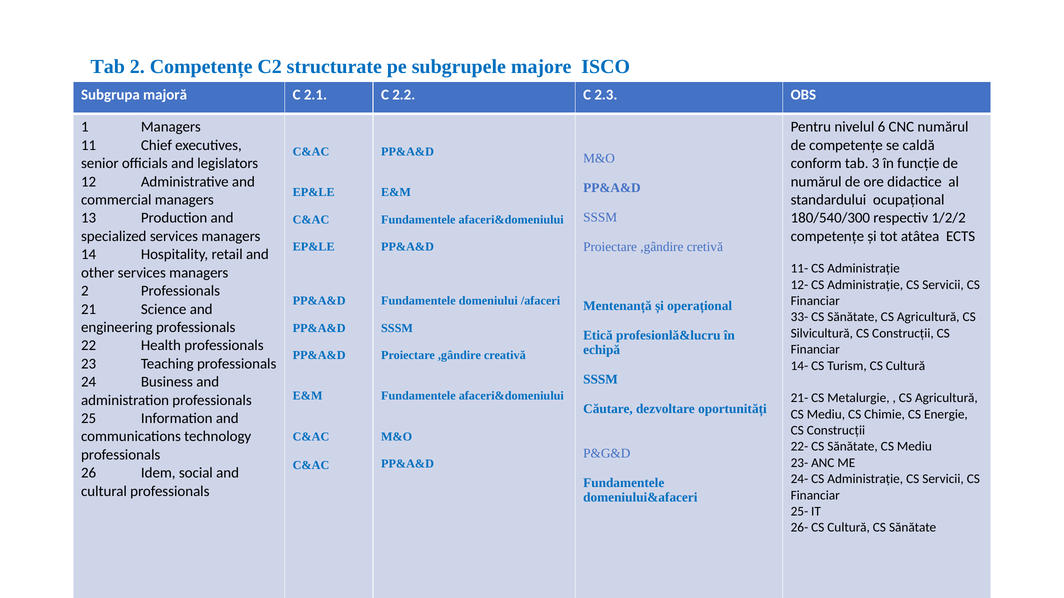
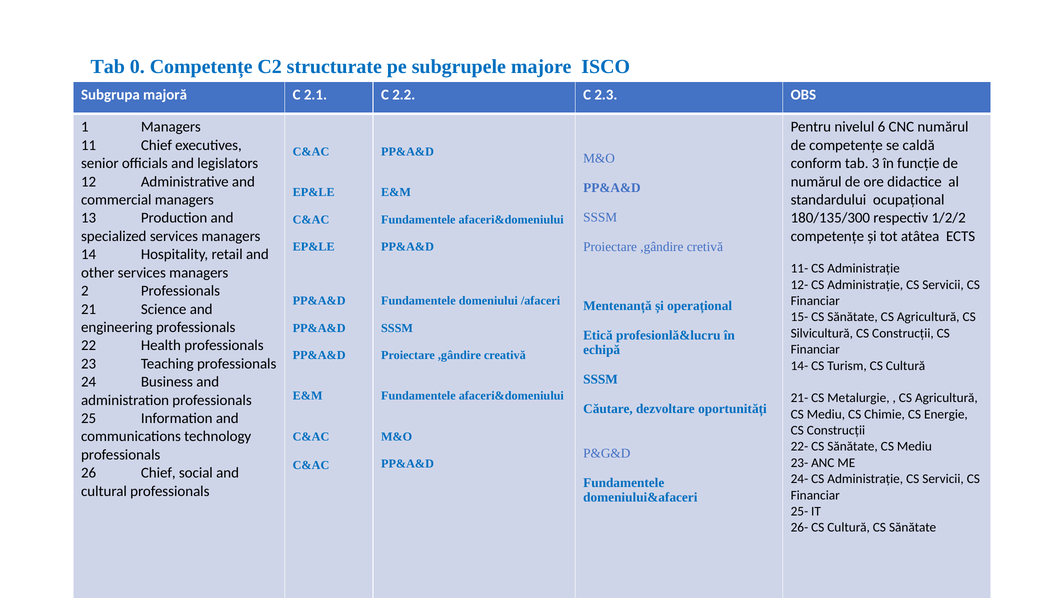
Tab 2: 2 -> 0
180/540/300: 180/540/300 -> 180/135/300
33-: 33- -> 15-
26 Idem: Idem -> Chief
